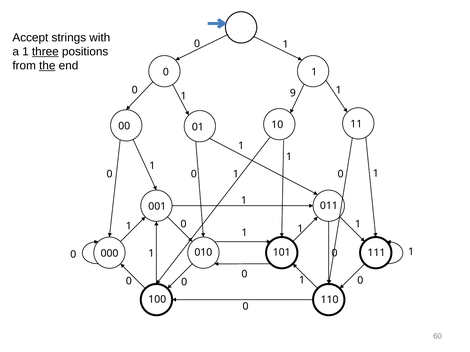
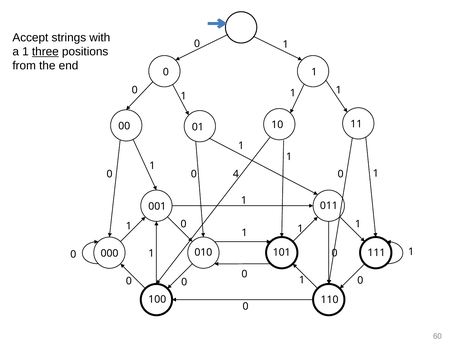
the underline: present -> none
9 at (293, 93): 9 -> 1
1 at (236, 174): 1 -> 4
